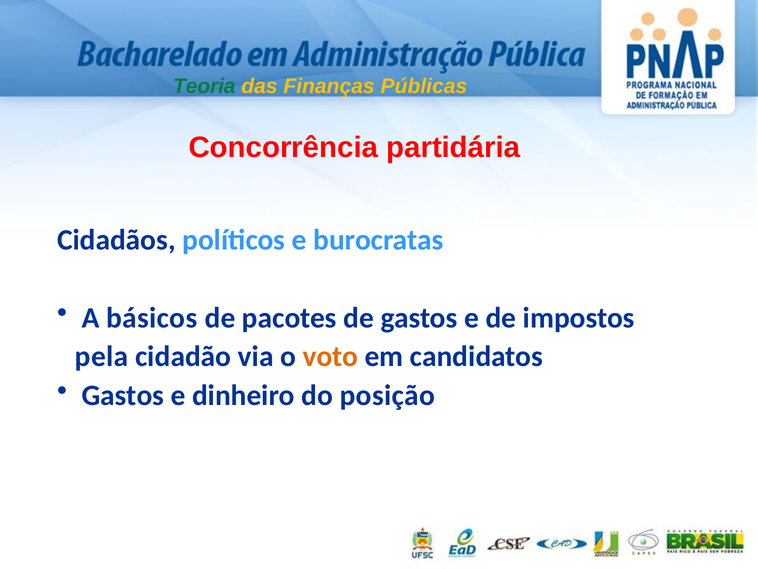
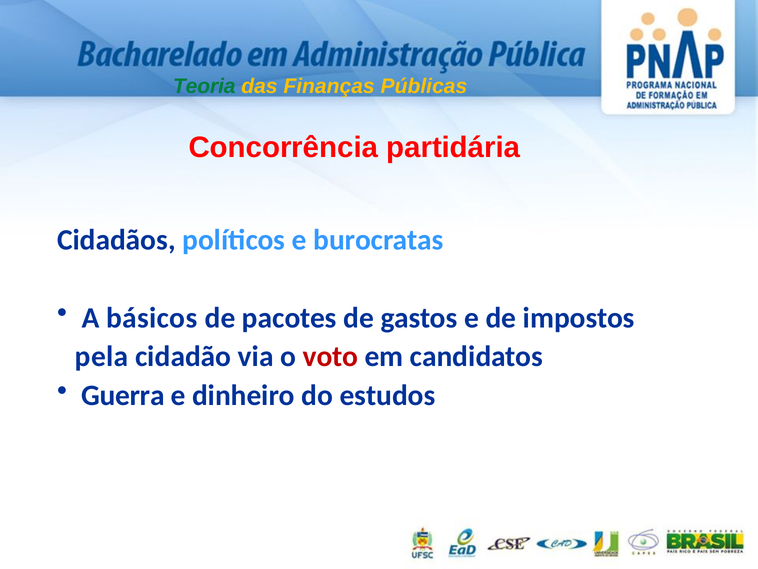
voto colour: orange -> red
Gastos at (123, 395): Gastos -> Guerra
posição: posição -> estudos
